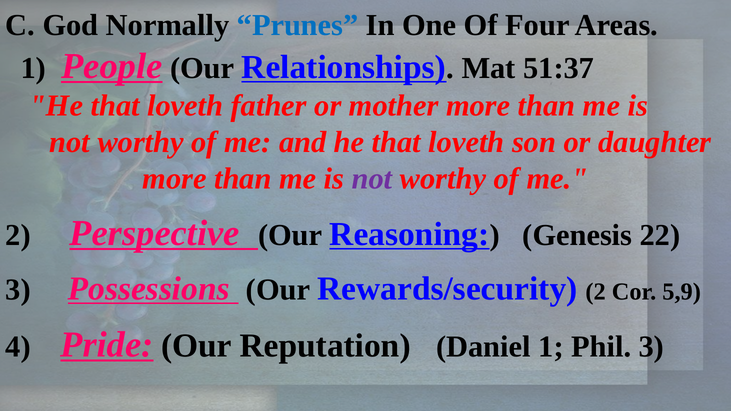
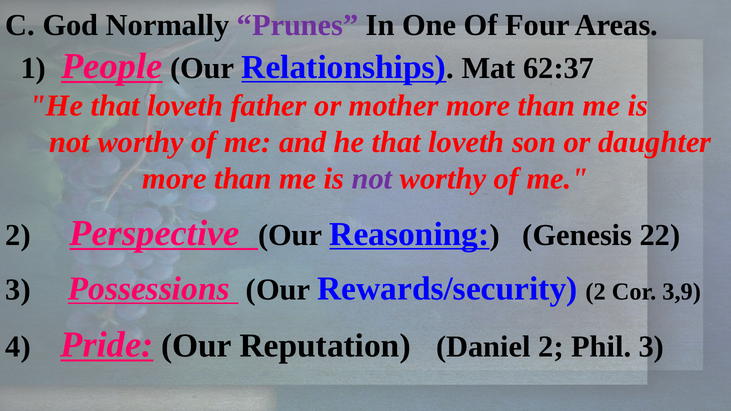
Prunes colour: blue -> purple
51:37: 51:37 -> 62:37
5,9: 5,9 -> 3,9
Daniel 1: 1 -> 2
